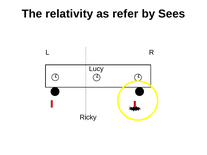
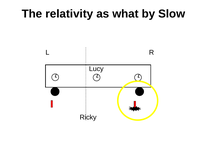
refer: refer -> what
Sees: Sees -> Slow
